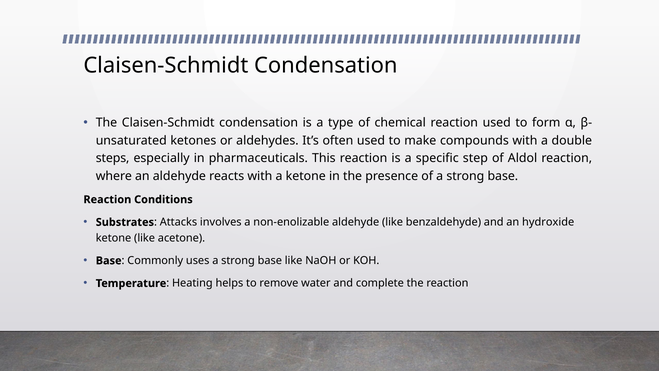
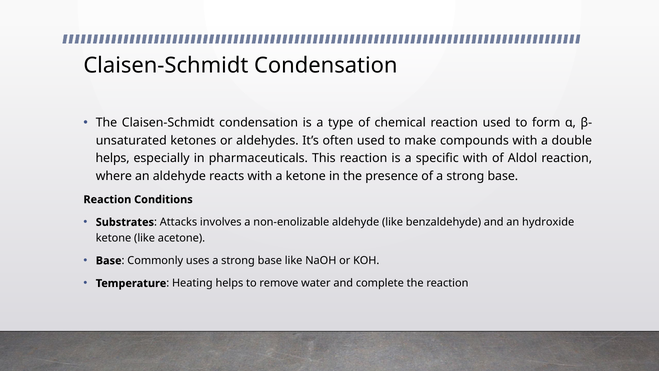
steps at (113, 158): steps -> helps
specific step: step -> with
